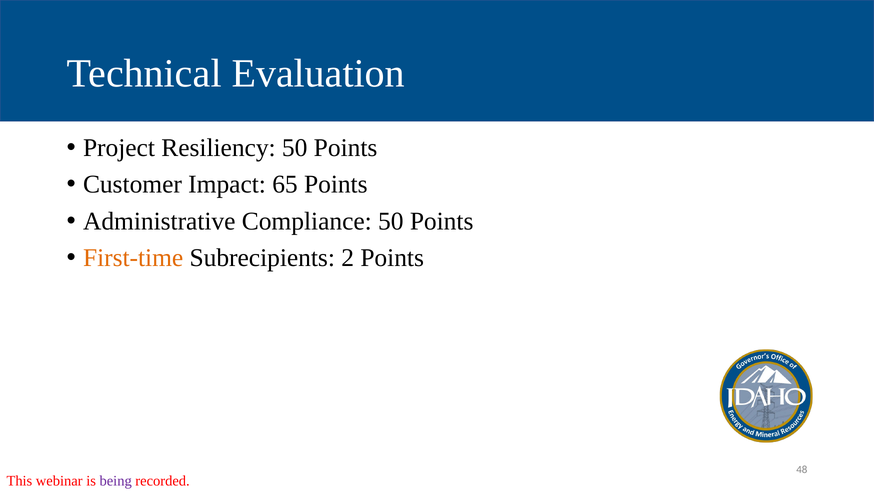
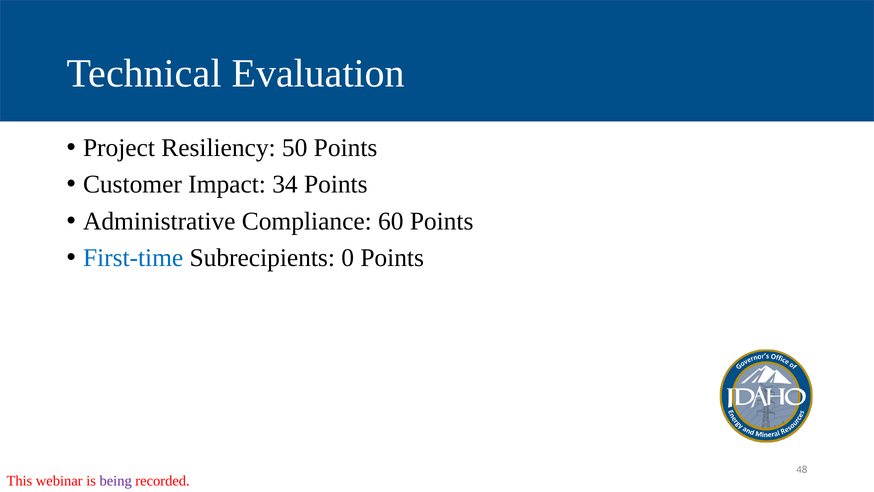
65: 65 -> 34
Compliance 50: 50 -> 60
First-time colour: orange -> blue
2: 2 -> 0
